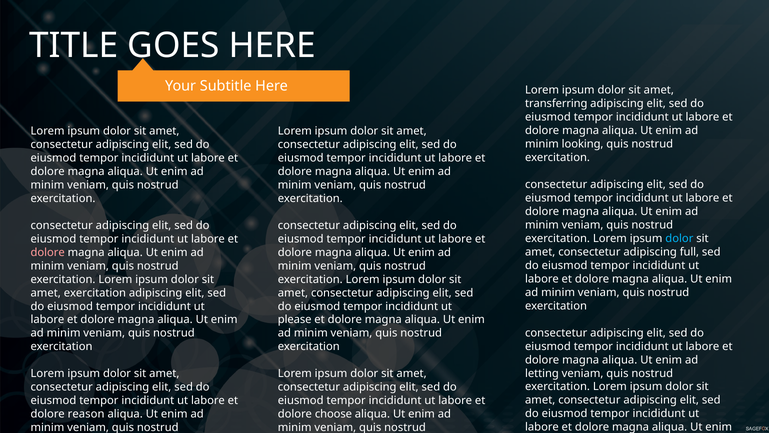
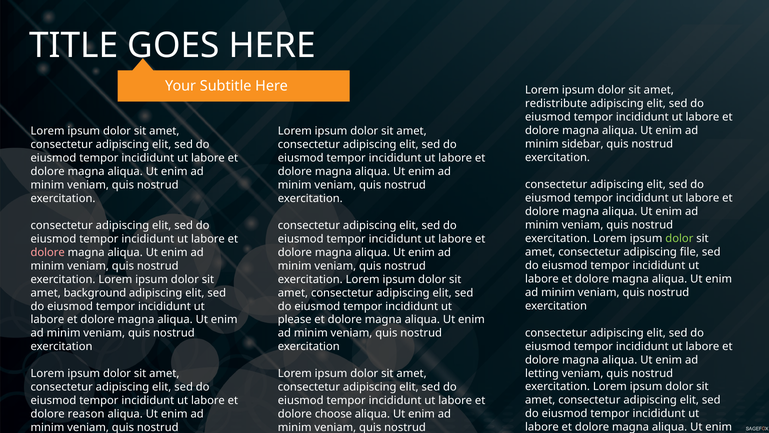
transferring: transferring -> redistribute
looking: looking -> sidebar
dolor at (679, 238) colour: light blue -> light green
full: full -> file
amet exercitation: exercitation -> background
